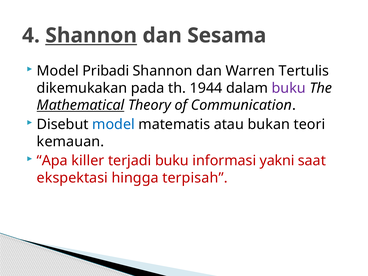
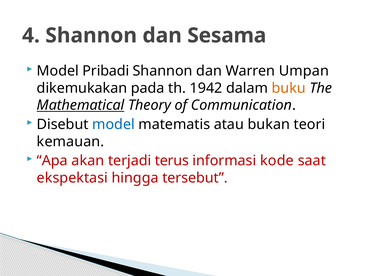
Shannon at (91, 36) underline: present -> none
Tertulis: Tertulis -> Umpan
1944: 1944 -> 1942
buku at (289, 88) colour: purple -> orange
killer: killer -> akan
terjadi buku: buku -> terus
yakni: yakni -> kode
terpisah: terpisah -> tersebut
